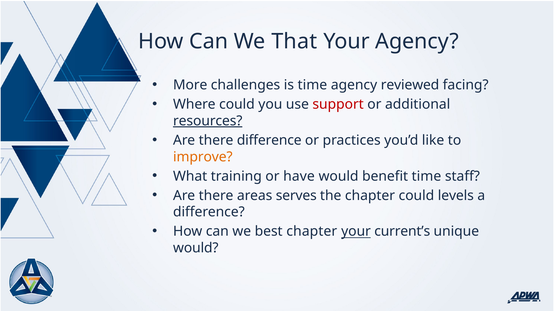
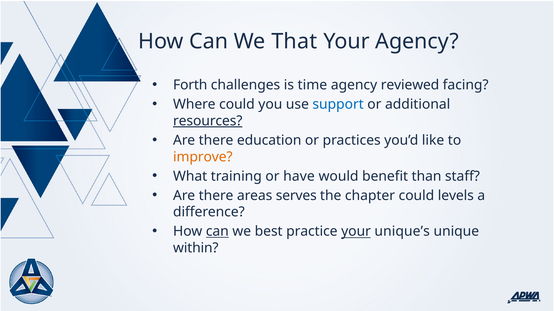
More: More -> Forth
support colour: red -> blue
there difference: difference -> education
benefit time: time -> than
can at (217, 232) underline: none -> present
best chapter: chapter -> practice
current’s: current’s -> unique’s
would at (196, 249): would -> within
